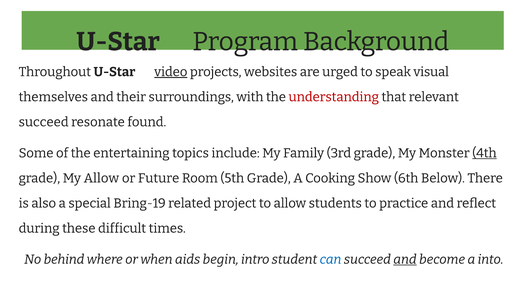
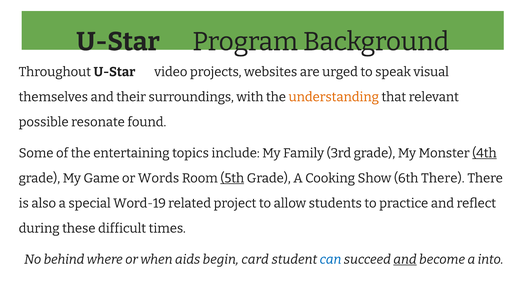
video underline: present -> none
understanding colour: red -> orange
succeed at (44, 122): succeed -> possible
My Allow: Allow -> Game
Future: Future -> Words
5th underline: none -> present
6th Below: Below -> There
Bring-19: Bring-19 -> Word-19
intro: intro -> card
